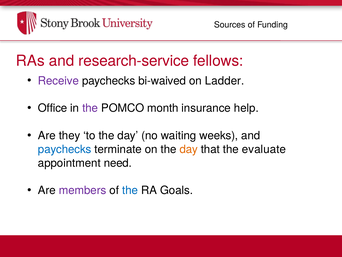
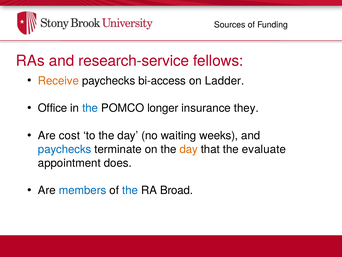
Receive colour: purple -> orange
bi-waived: bi-waived -> bi-access
the at (90, 108) colour: purple -> blue
month: month -> longer
help: help -> they
they: they -> cost
need: need -> does
members colour: purple -> blue
Goals: Goals -> Broad
